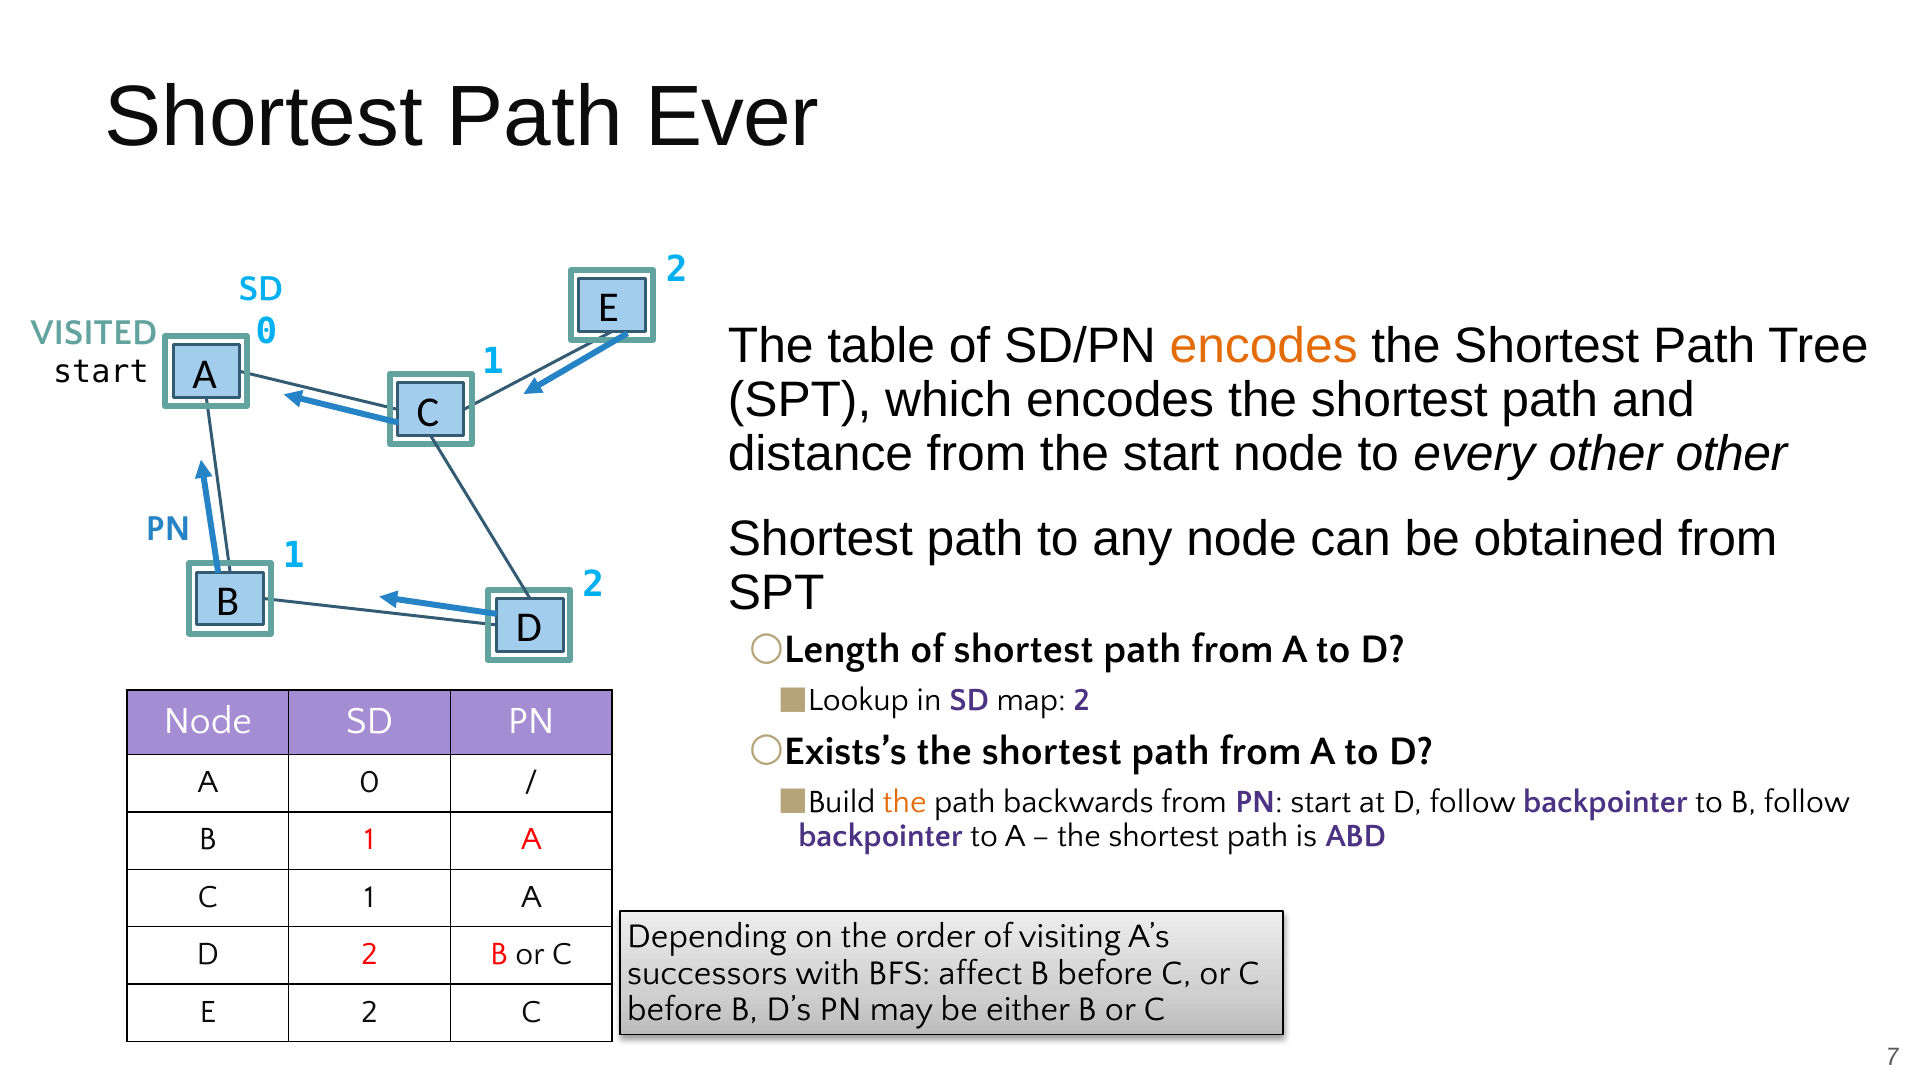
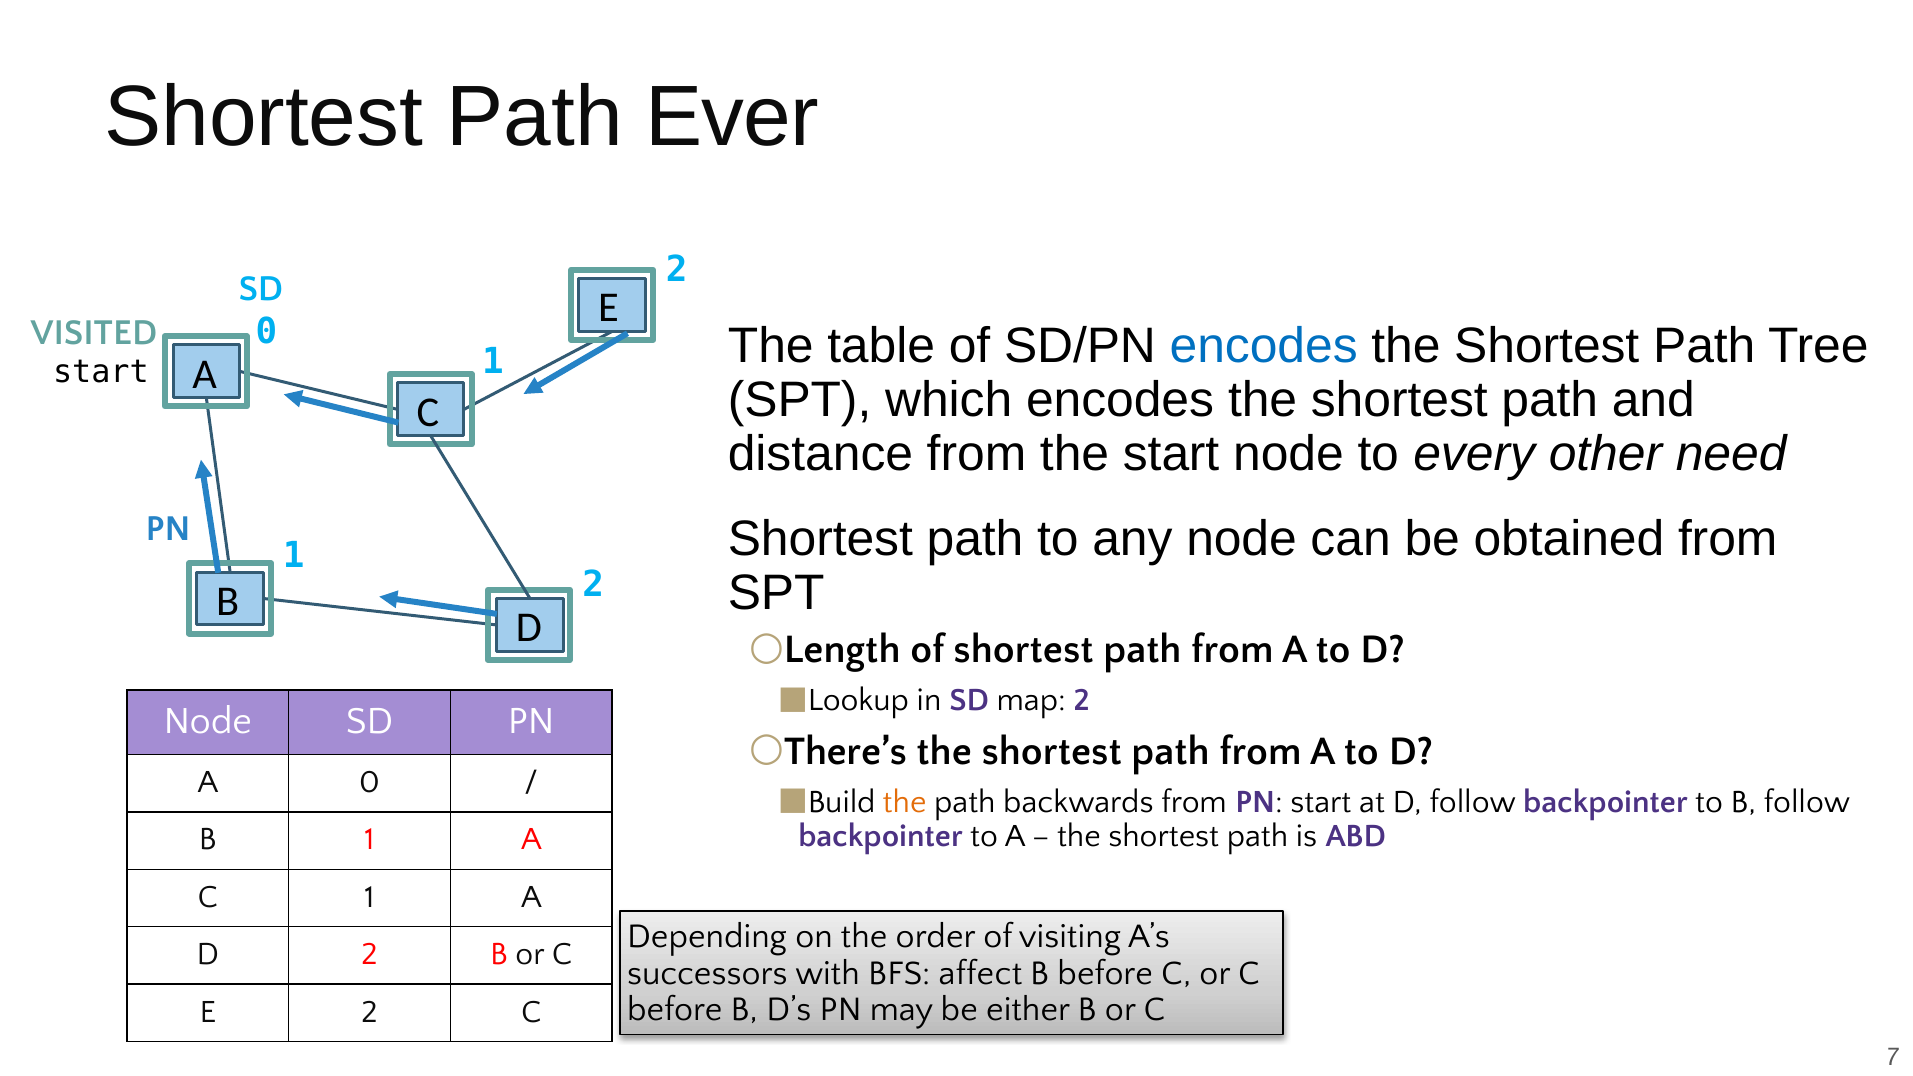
encodes at (1264, 346) colour: orange -> blue
other other: other -> need
Exists’s: Exists’s -> There’s
